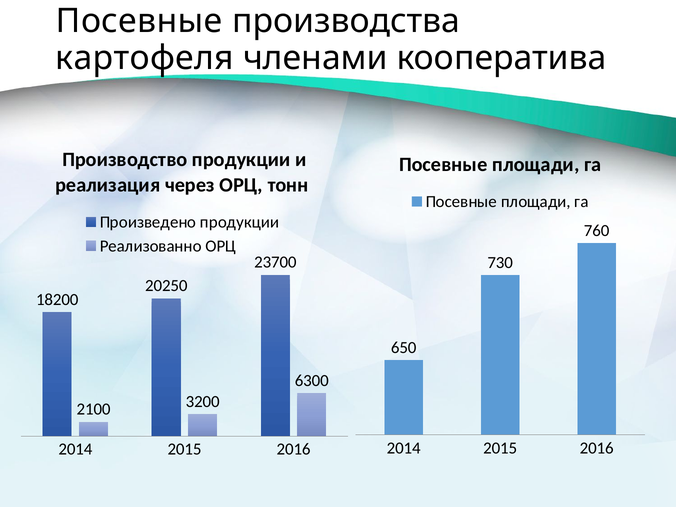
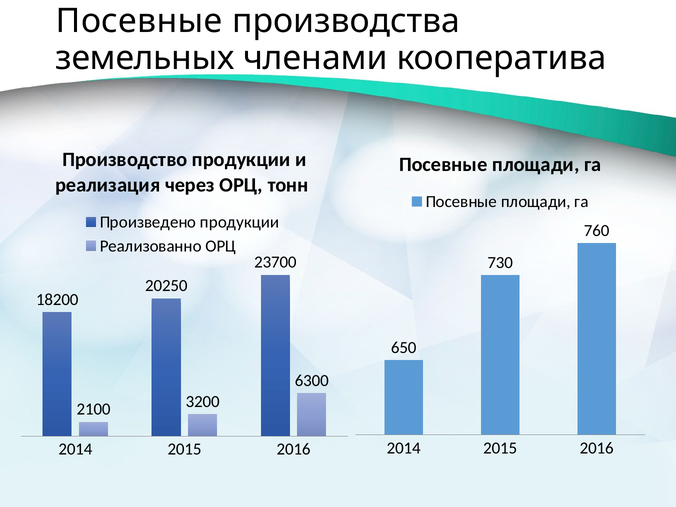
картофеля: картофеля -> земельных
